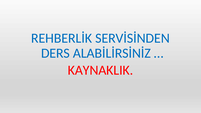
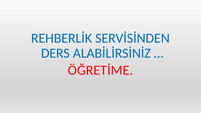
KAYNAKLIK: KAYNAKLIK -> ÖĞRETİME
